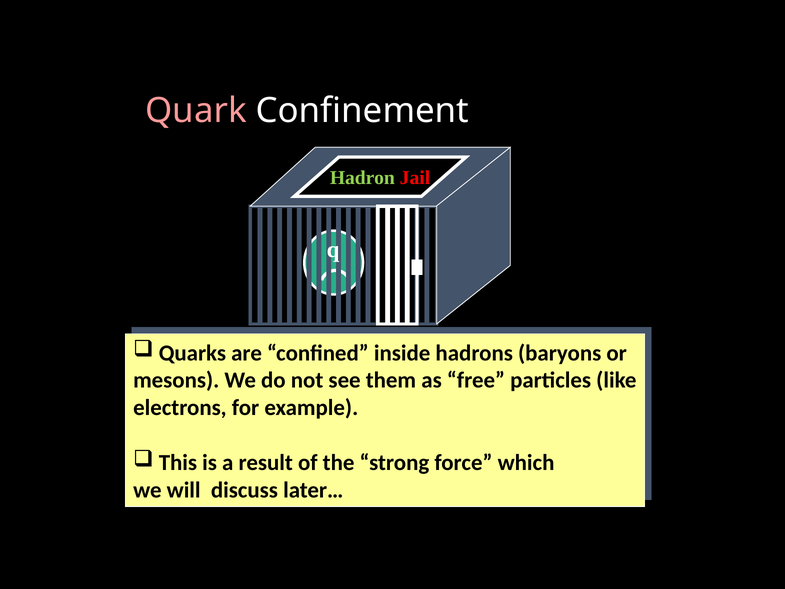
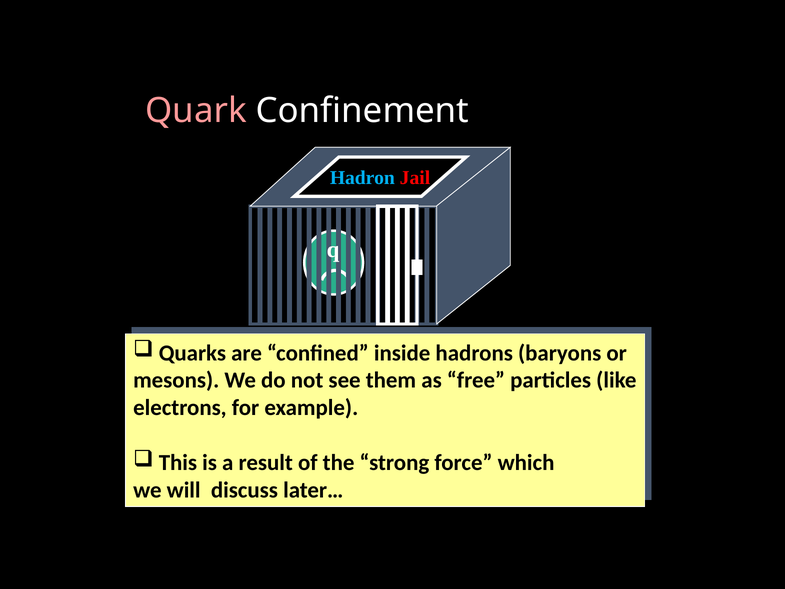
Hadron colour: light green -> light blue
